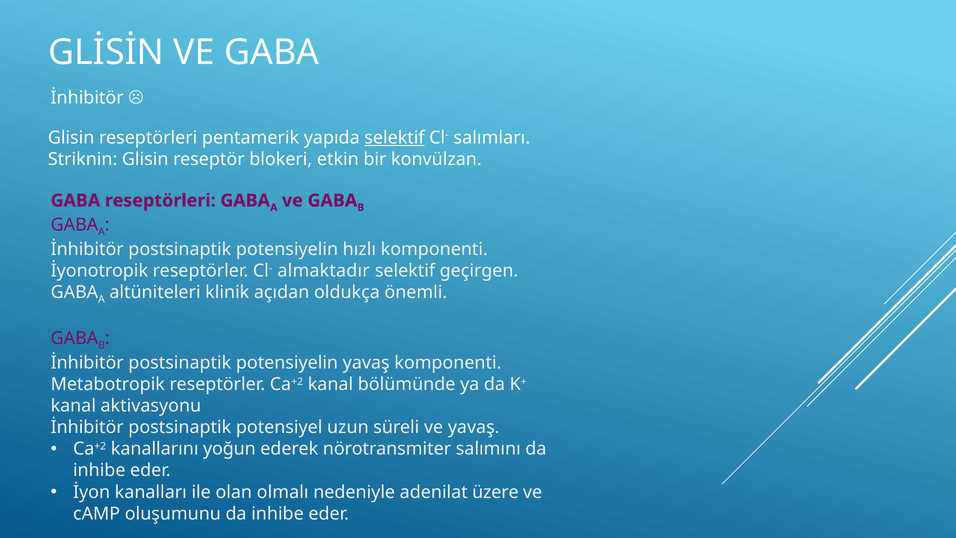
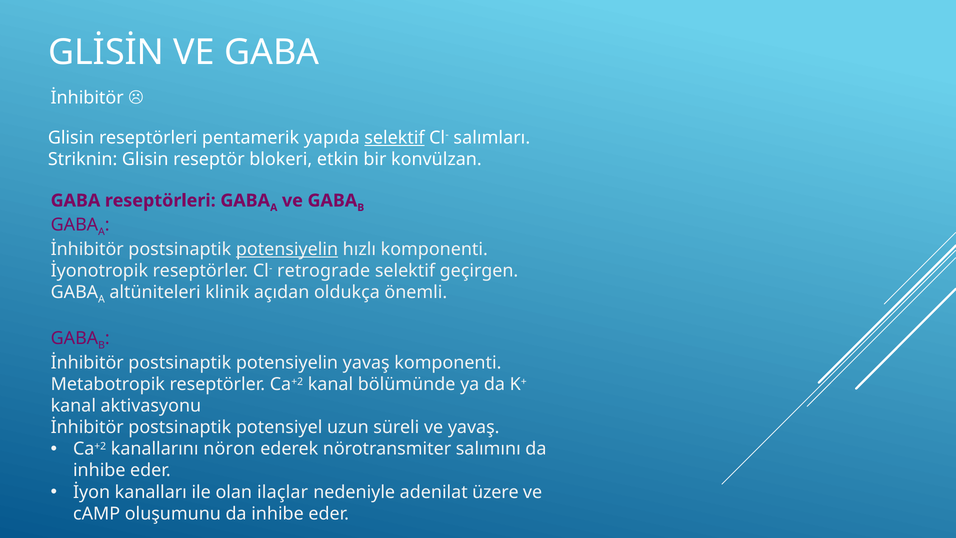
potensiyelin at (287, 249) underline: none -> present
almaktadır: almaktadır -> retrograde
yoğun: yoğun -> nöron
olmalı: olmalı -> ilaçlar
